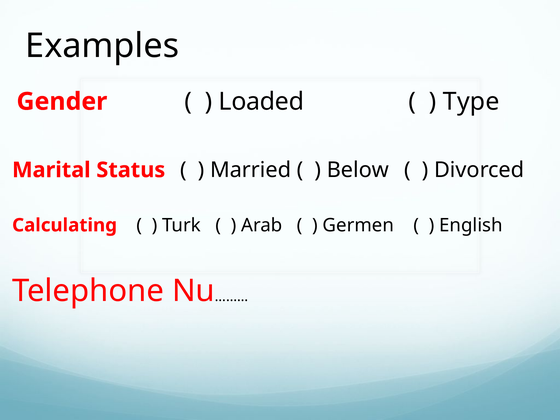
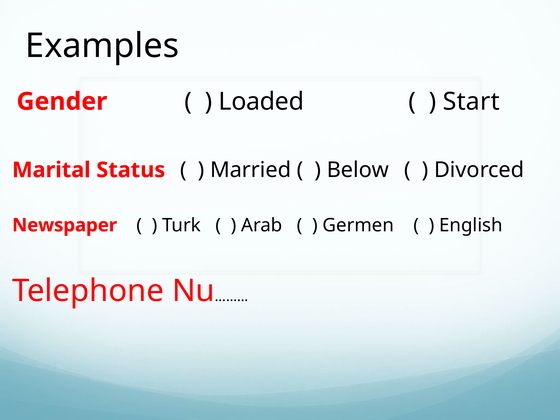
Type: Type -> Start
Calculating: Calculating -> Newspaper
